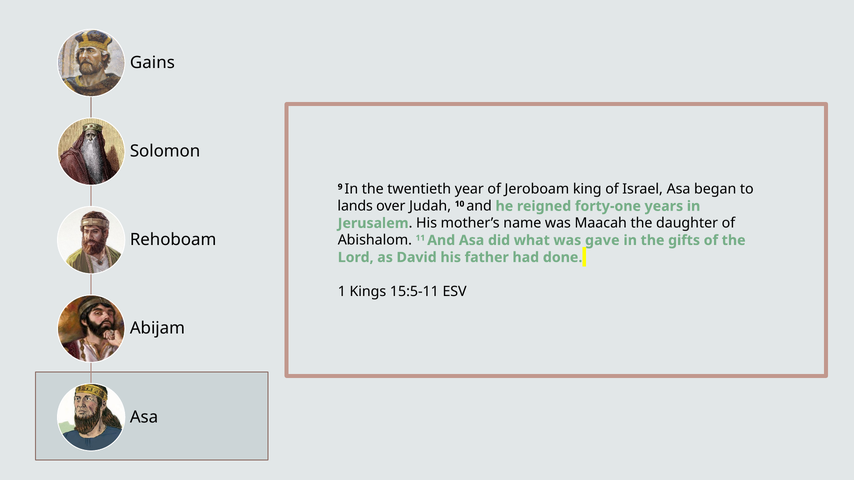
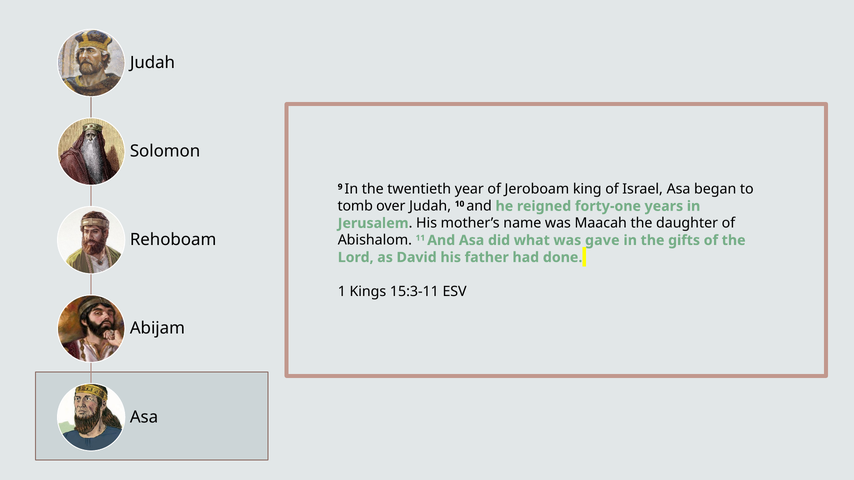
Gains at (152, 63): Gains -> Judah
lands: lands -> tomb
15:5-11: 15:5-11 -> 15:3-11
